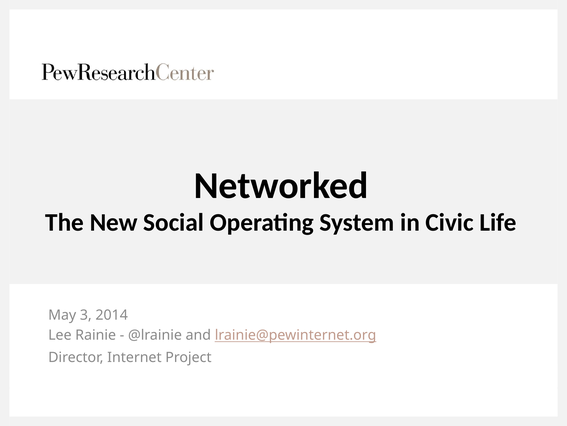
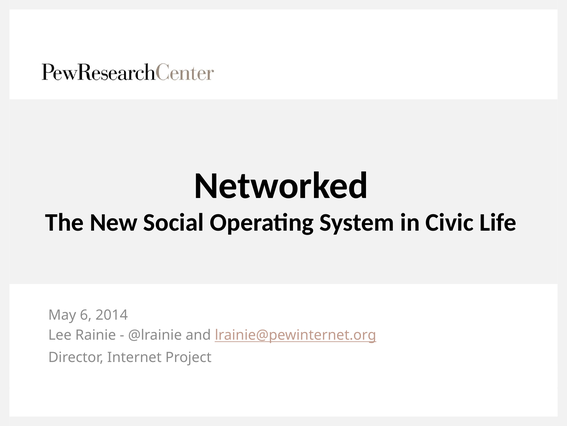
3: 3 -> 6
